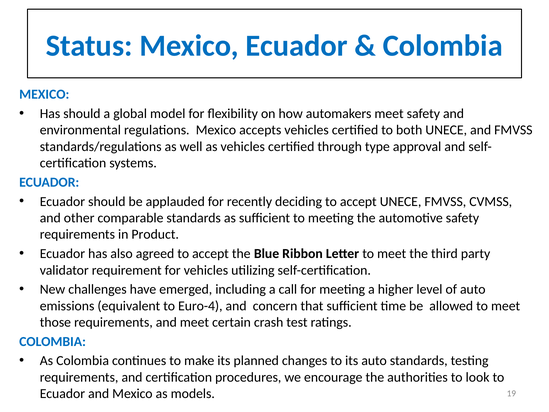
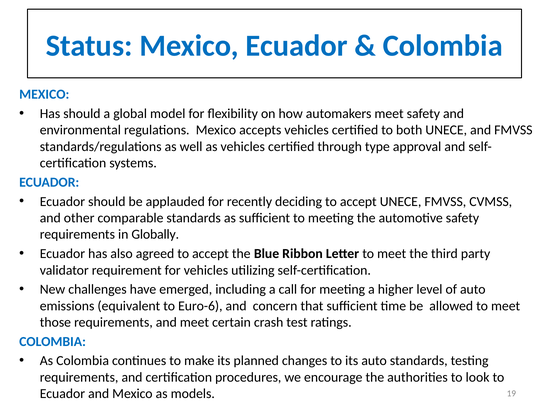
Product: Product -> Globally
Euro-4: Euro-4 -> Euro-6
